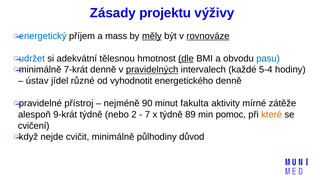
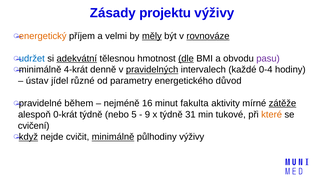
energetický colour: blue -> orange
mass: mass -> velmi
adekvátní underline: none -> present
pasu colour: blue -> purple
7-krát: 7-krát -> 4-krát
5-4: 5-4 -> 0-4
vyhodnotit: vyhodnotit -> parametry
energetického denně: denně -> důvod
přístroj: přístroj -> během
90: 90 -> 16
zátěže underline: none -> present
9-krát: 9-krát -> 0-krát
2: 2 -> 5
7: 7 -> 9
89: 89 -> 31
pomoc: pomoc -> tukové
když underline: none -> present
minimálně at (113, 137) underline: none -> present
půlhodiny důvod: důvod -> výživy
